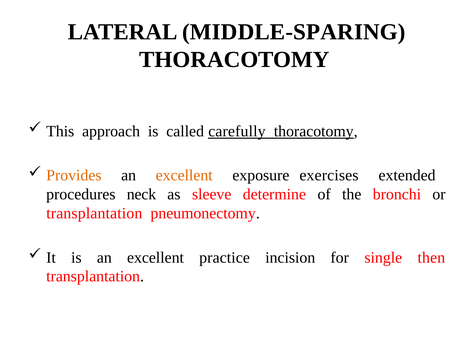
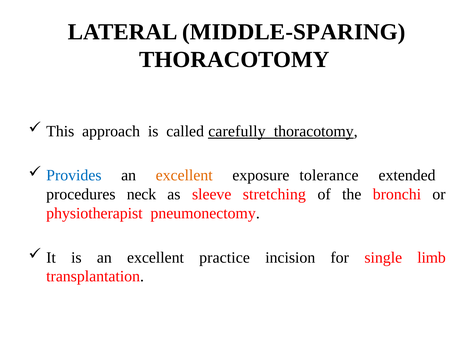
Provides colour: orange -> blue
exercises: exercises -> tolerance
determine: determine -> stretching
transplantation at (94, 214): transplantation -> physiotherapist
then: then -> limb
